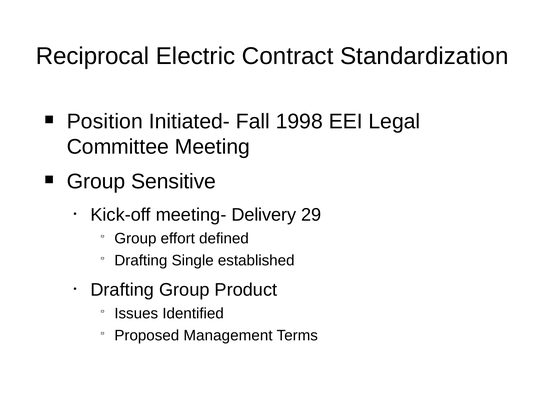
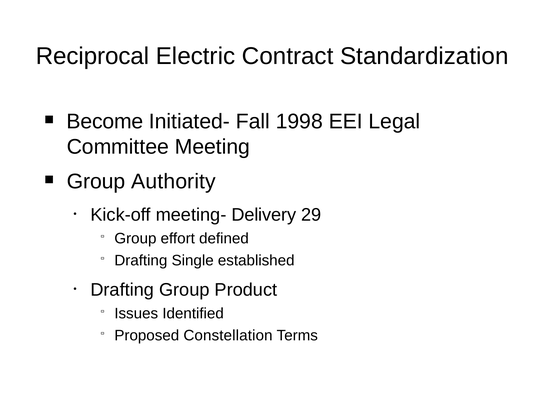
Position: Position -> Become
Sensitive: Sensitive -> Authority
Management: Management -> Constellation
